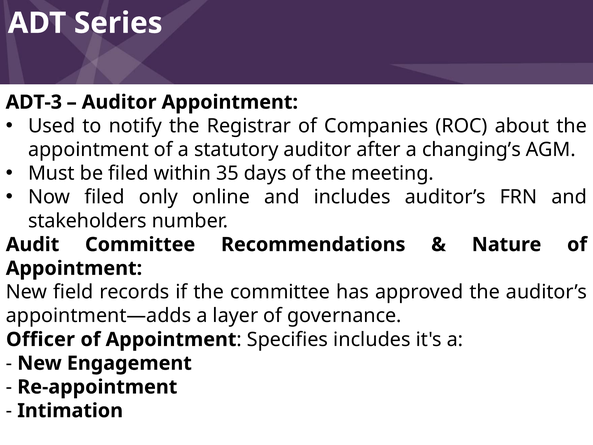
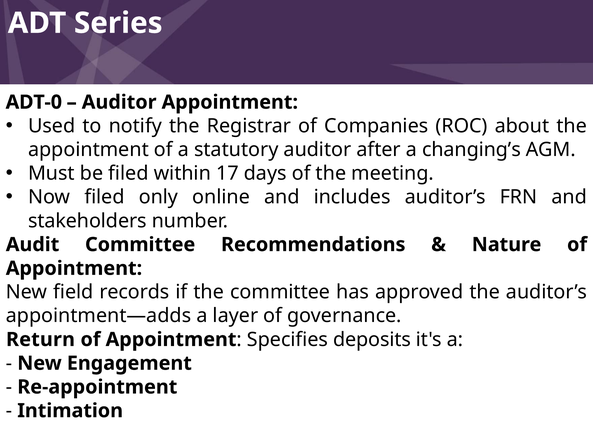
ADT-3: ADT-3 -> ADT-0
35: 35 -> 17
Officer: Officer -> Return
Specifies includes: includes -> deposits
